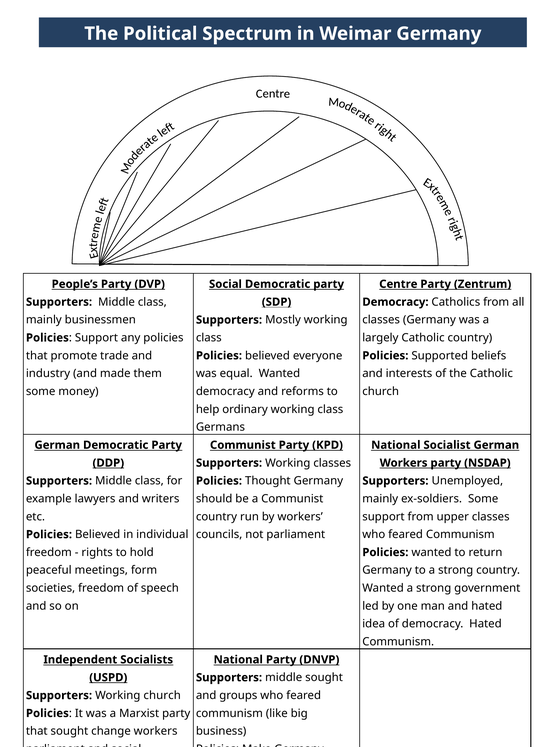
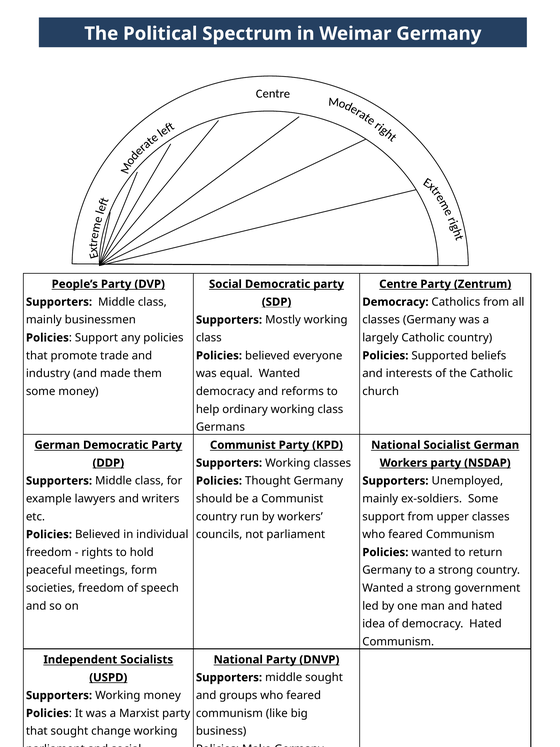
Working church: church -> money
change workers: workers -> working
